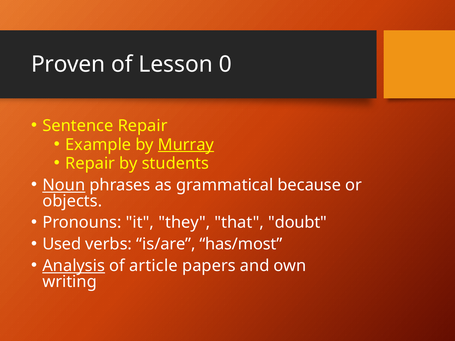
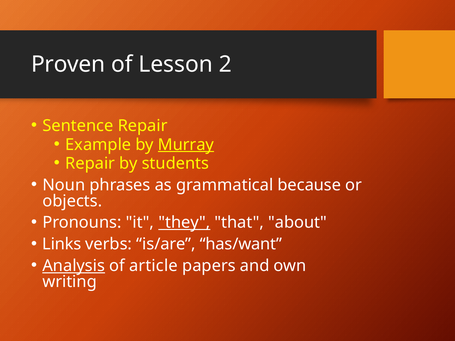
0: 0 -> 2
Noun underline: present -> none
they underline: none -> present
doubt: doubt -> about
Used: Used -> Links
has/most: has/most -> has/want
